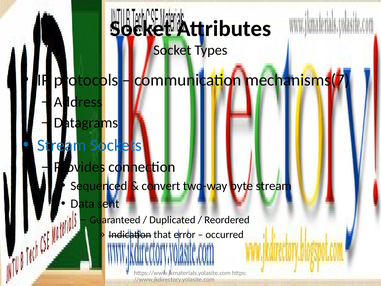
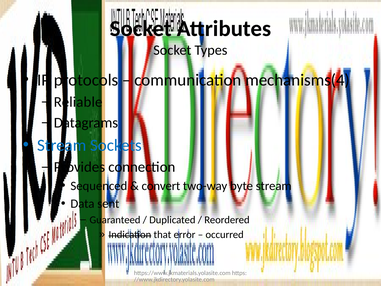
mechanisms(7: mechanisms(7 -> mechanisms(4
Address: Address -> Reliable
